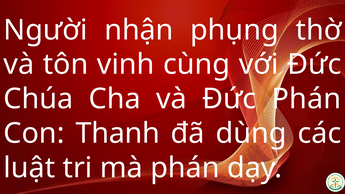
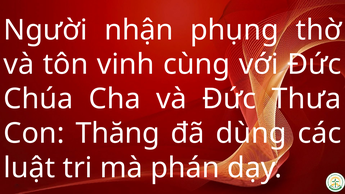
Đức Phán: Phán -> Thưa
Thanh: Thanh -> Thăng
